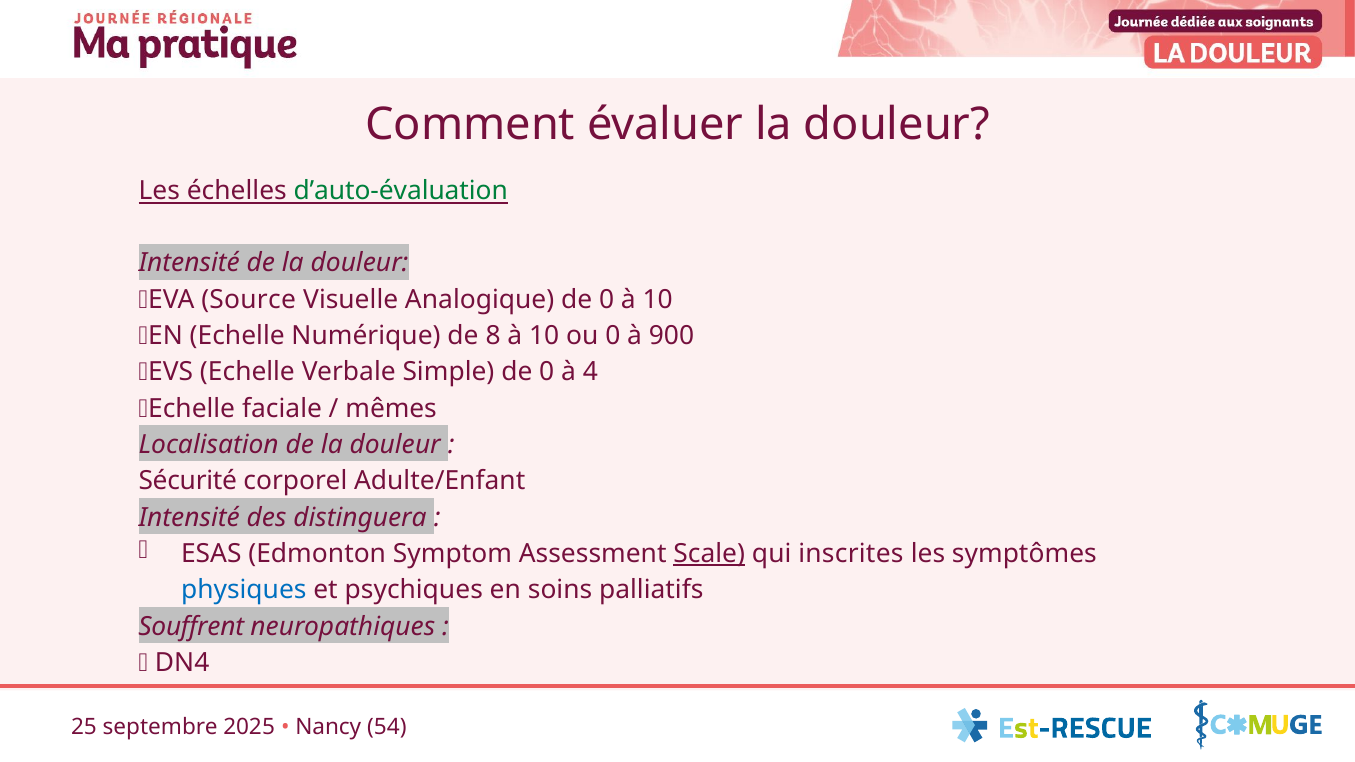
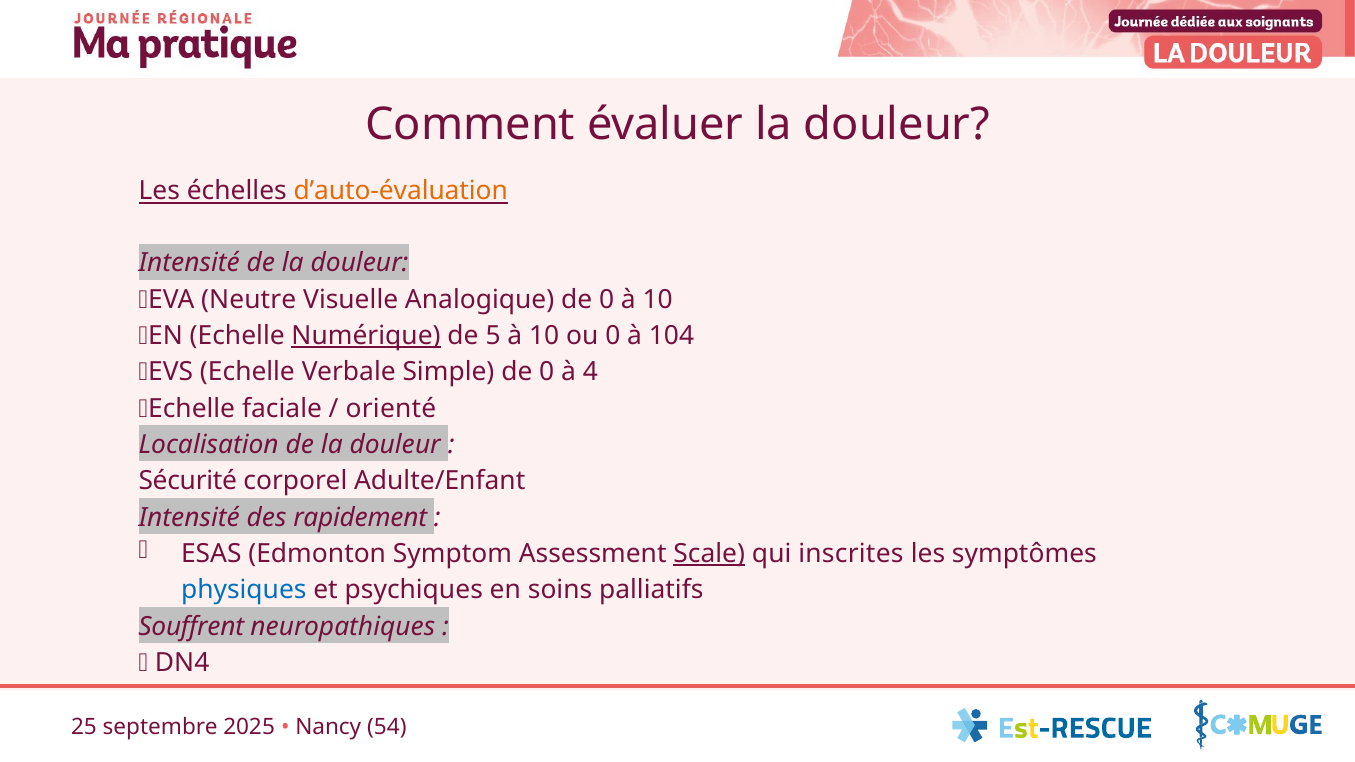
d’auto-évaluation colour: green -> orange
Source: Source -> Neutre
Numérique underline: none -> present
8: 8 -> 5
900: 900 -> 104
mêmes: mêmes -> orienté
distinguera: distinguera -> rapidement
